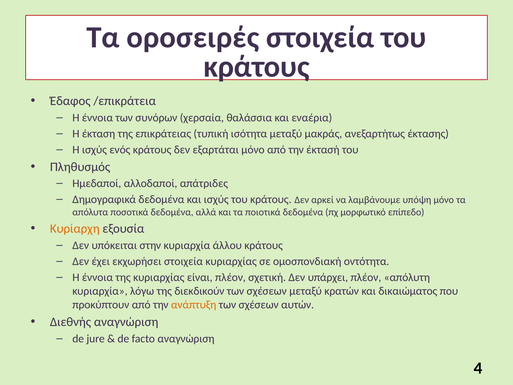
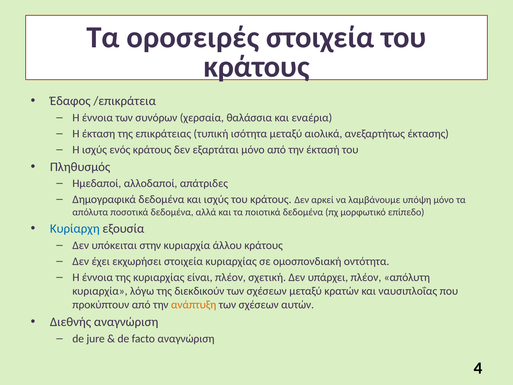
μακράς: μακράς -> αιολικά
Κυρίαρχη colour: orange -> blue
δικαιώματος: δικαιώματος -> ναυσιπλοΐας
